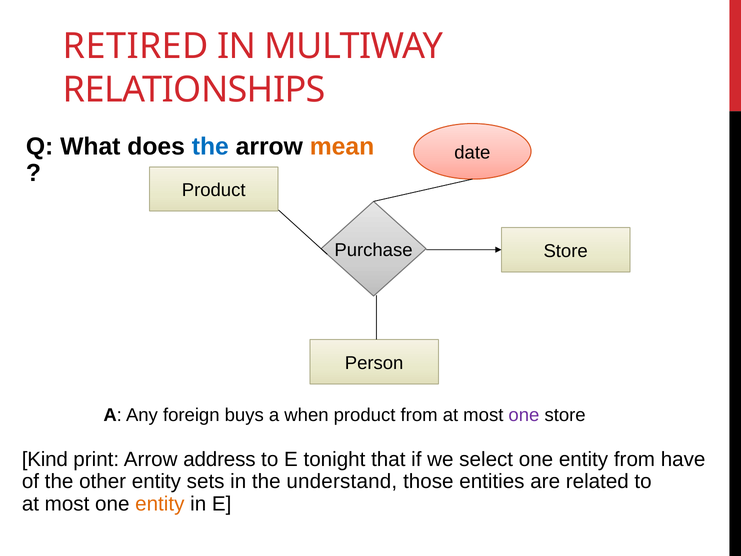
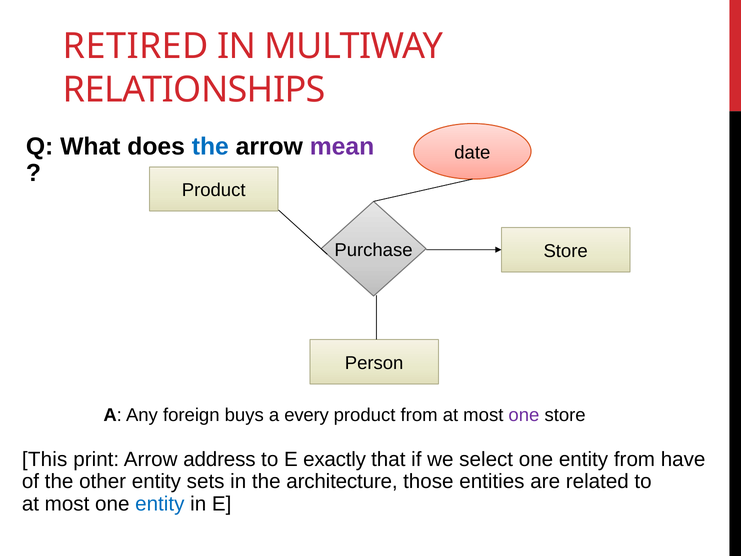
mean colour: orange -> purple
when: when -> every
Kind: Kind -> This
tonight: tonight -> exactly
understand: understand -> architecture
entity at (160, 504) colour: orange -> blue
